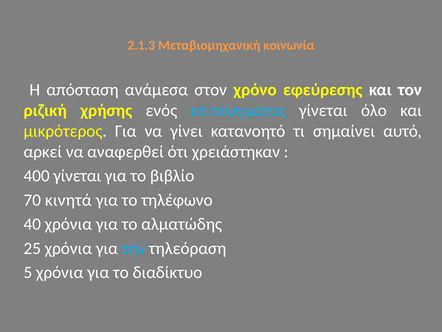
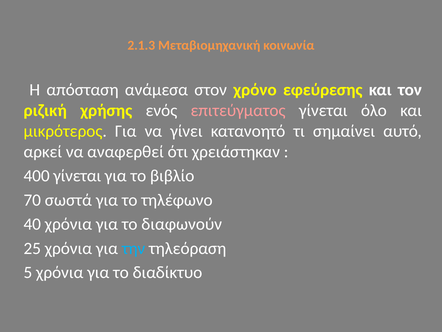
επιτεύγματος colour: light blue -> pink
κινητά: κινητά -> σωστά
αλματώδης: αλματώδης -> διαφωνούν
